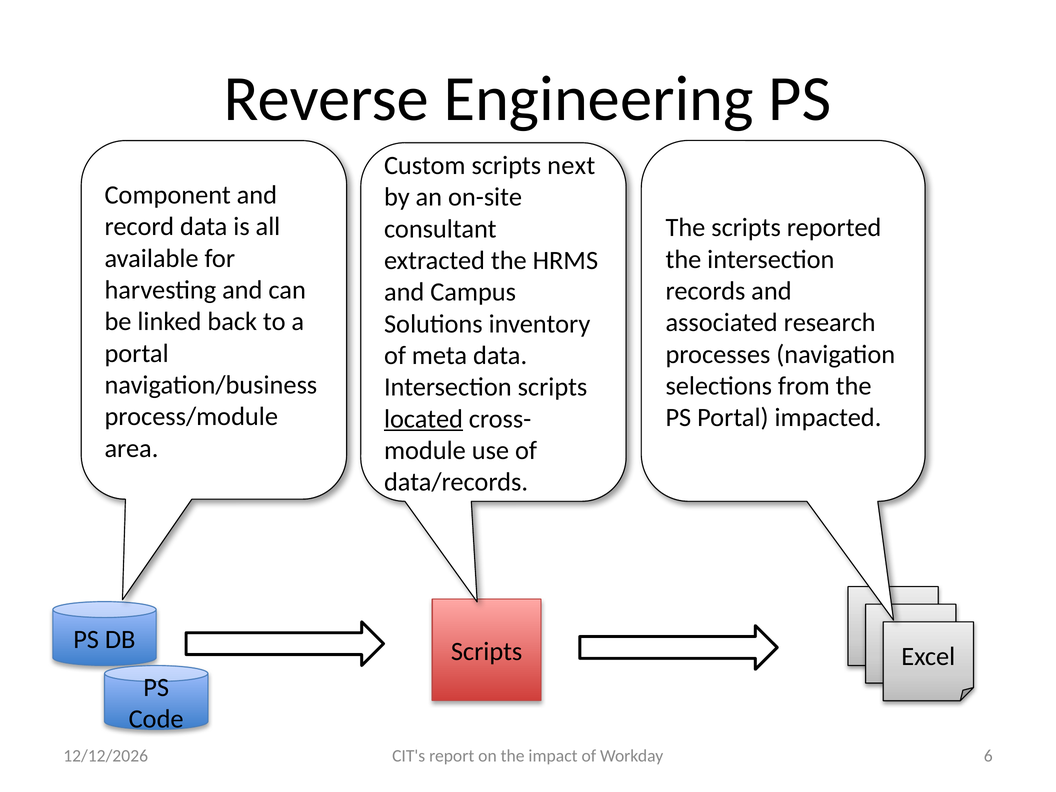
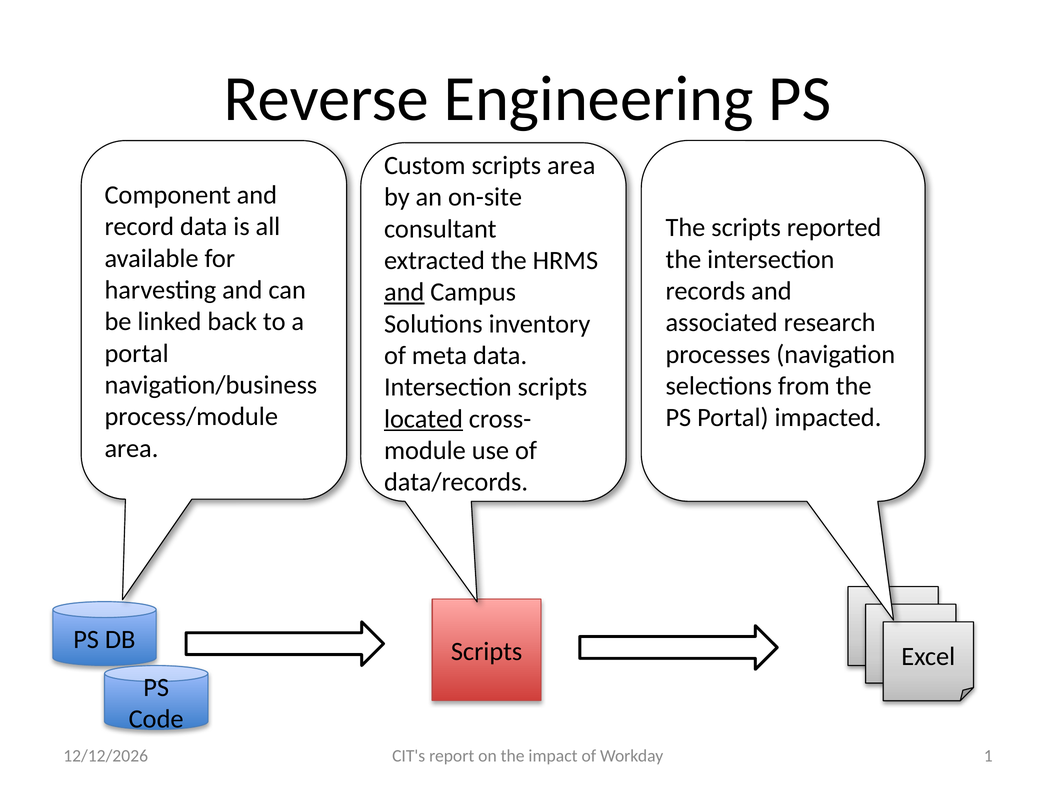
scripts next: next -> area
and at (404, 292) underline: none -> present
6: 6 -> 1
